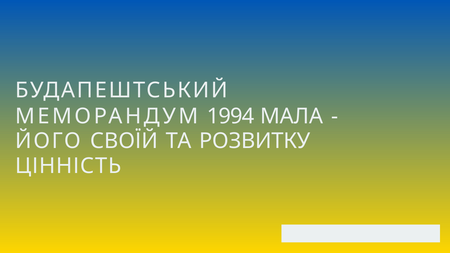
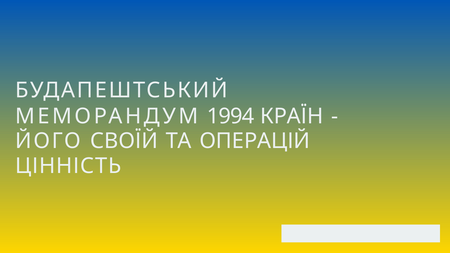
МАЛА: МАЛА -> КРАЇН
РОЗВИТКУ: РОЗВИТКУ -> ОПЕРАЦІЙ
